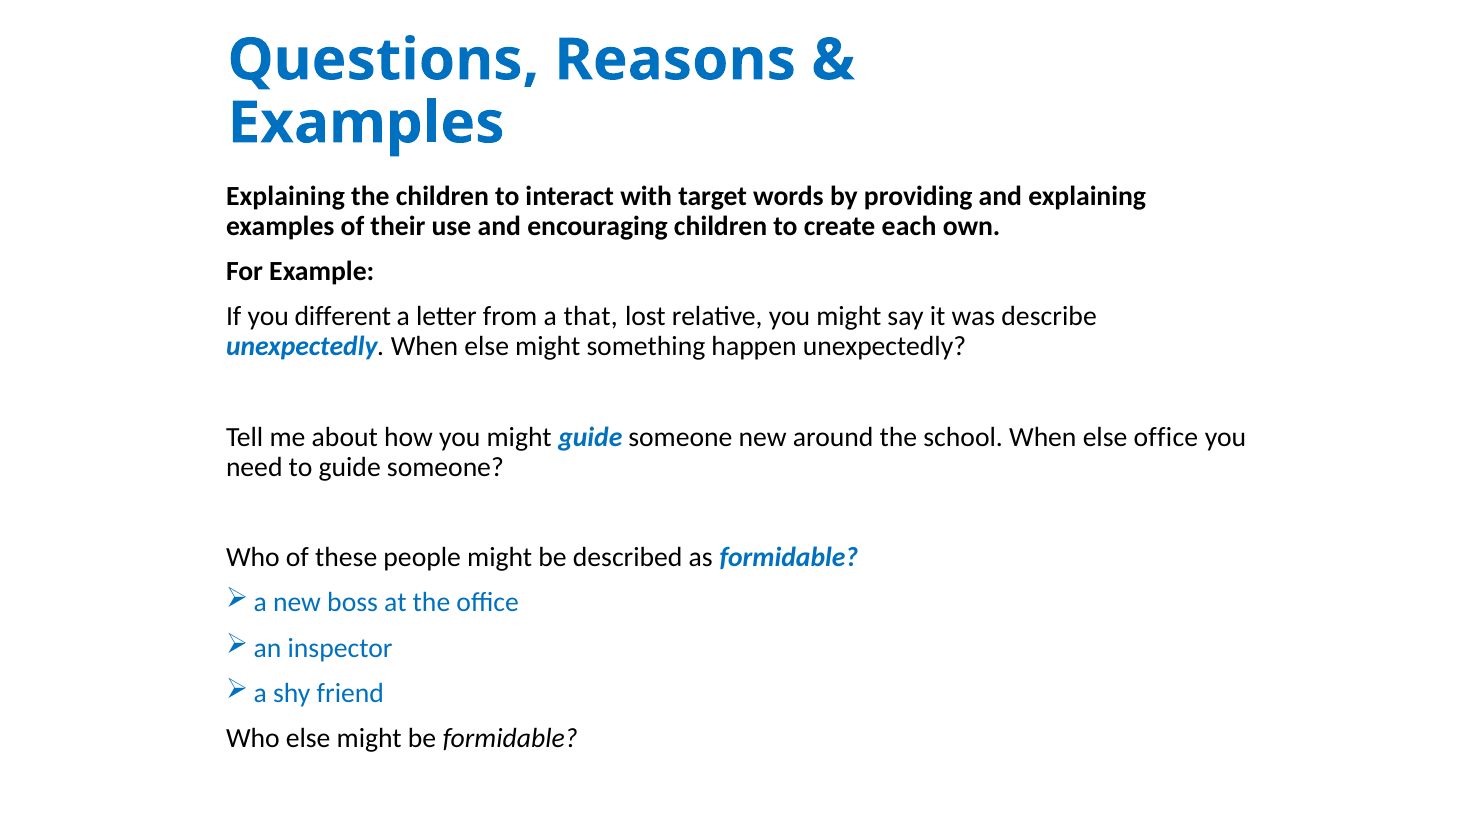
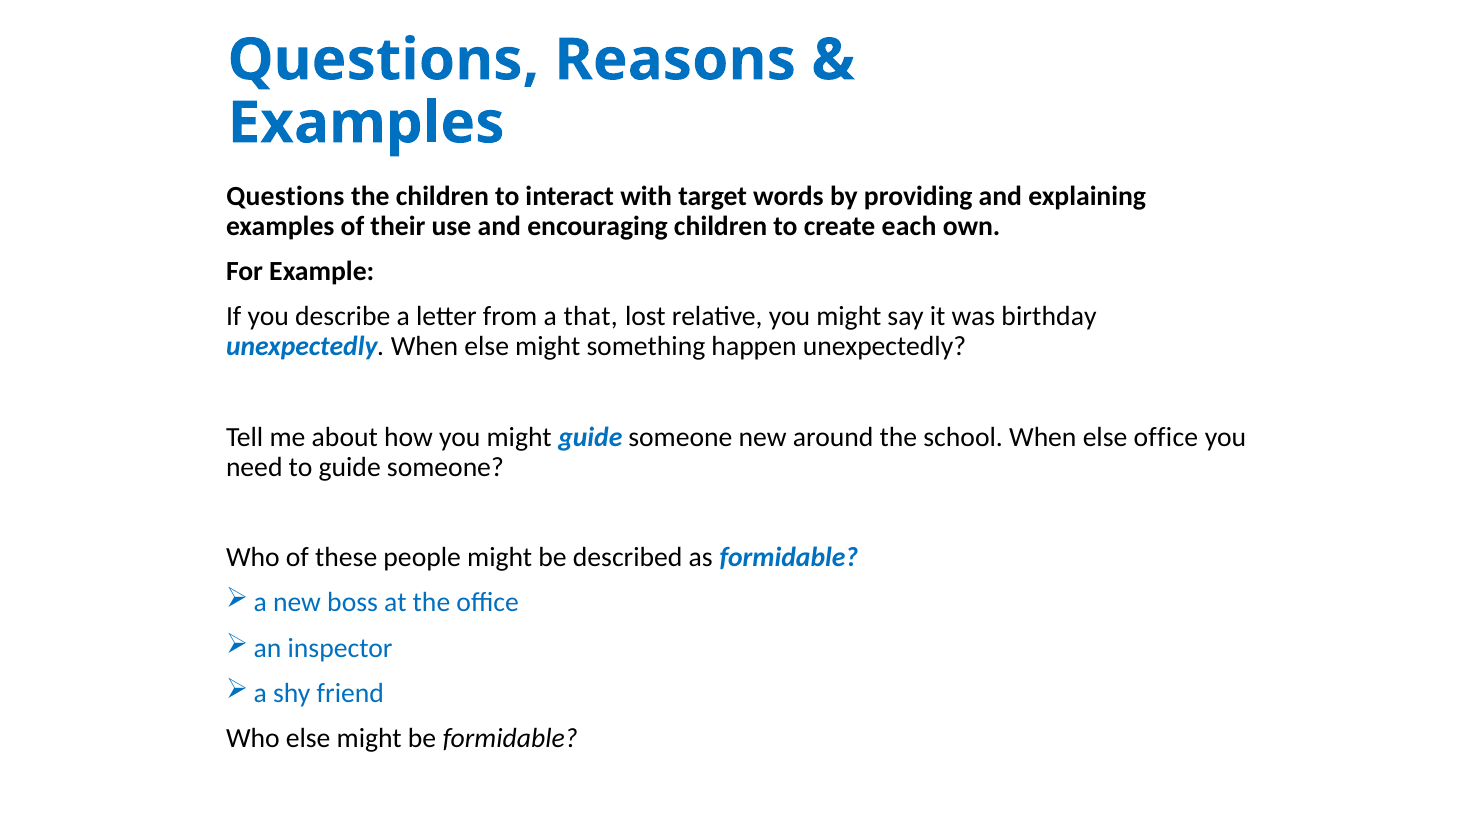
Explaining at (285, 196): Explaining -> Questions
different: different -> describe
describe: describe -> birthday
